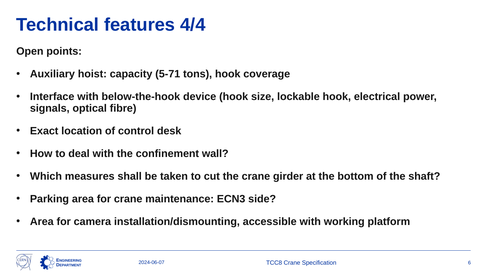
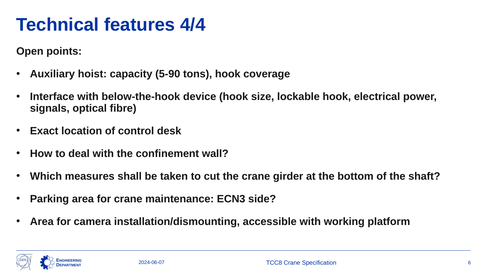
5-71: 5-71 -> 5-90
